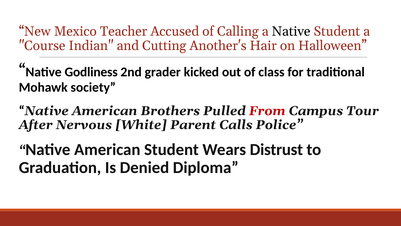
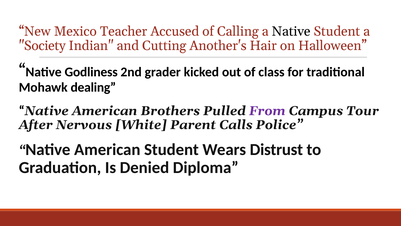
Course: Course -> Society
society: society -> dealing
From colour: red -> purple
